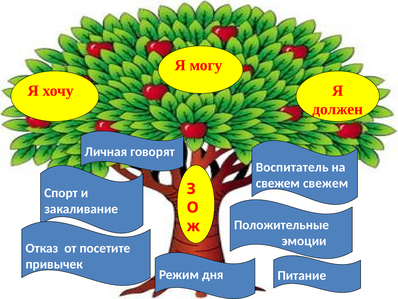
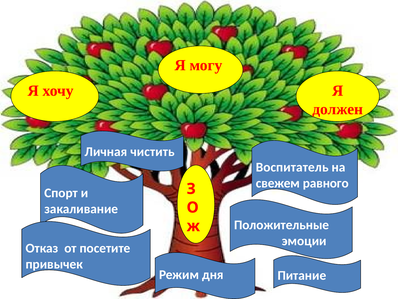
говорят: говорят -> чистить
свежем свежем: свежем -> равного
